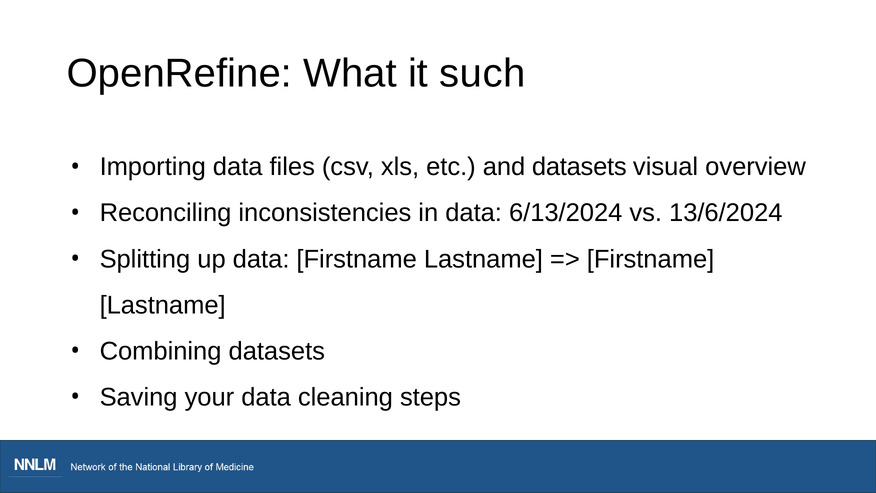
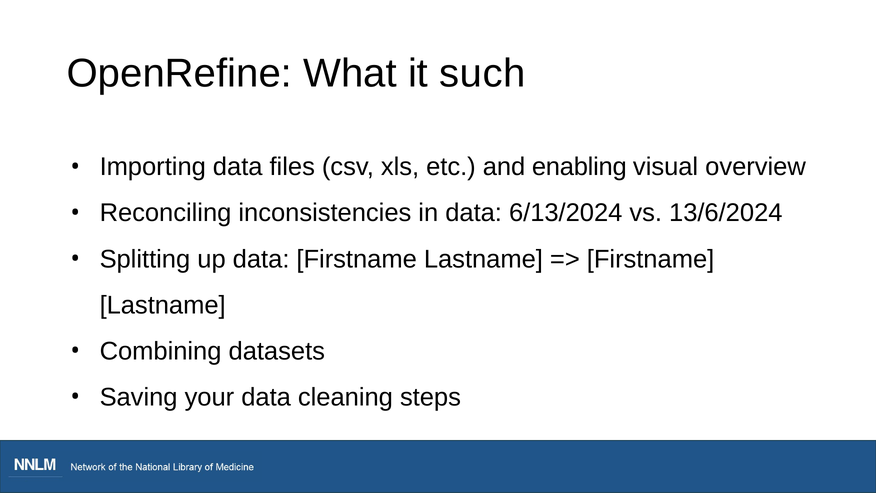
and datasets: datasets -> enabling
